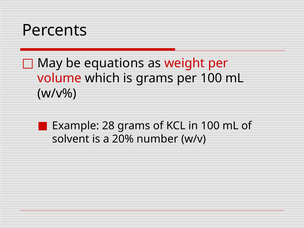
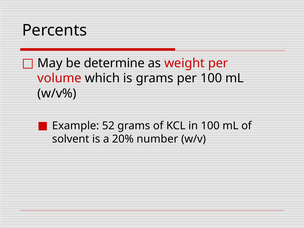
equations: equations -> determine
28: 28 -> 52
